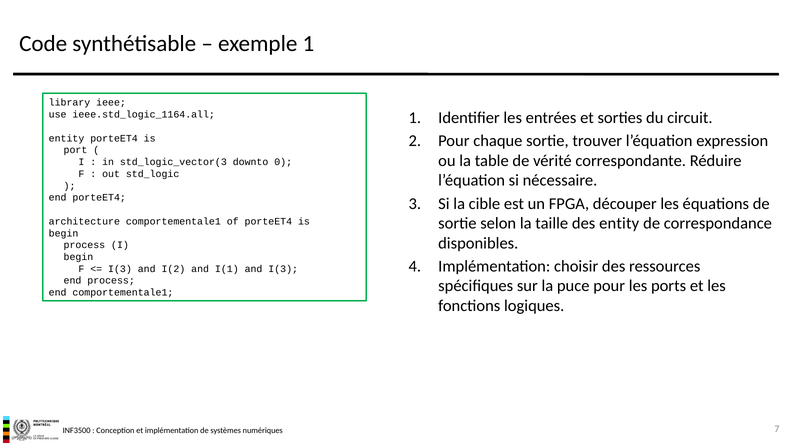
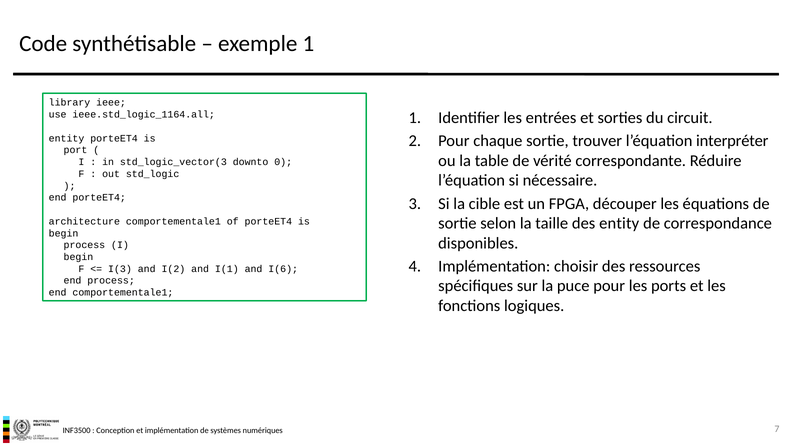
expression: expression -> interpréter
and I(3: I(3 -> I(6
